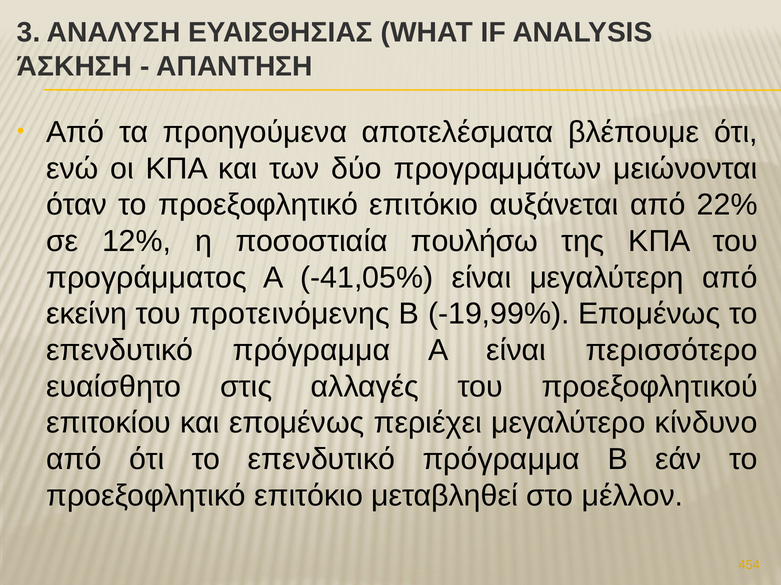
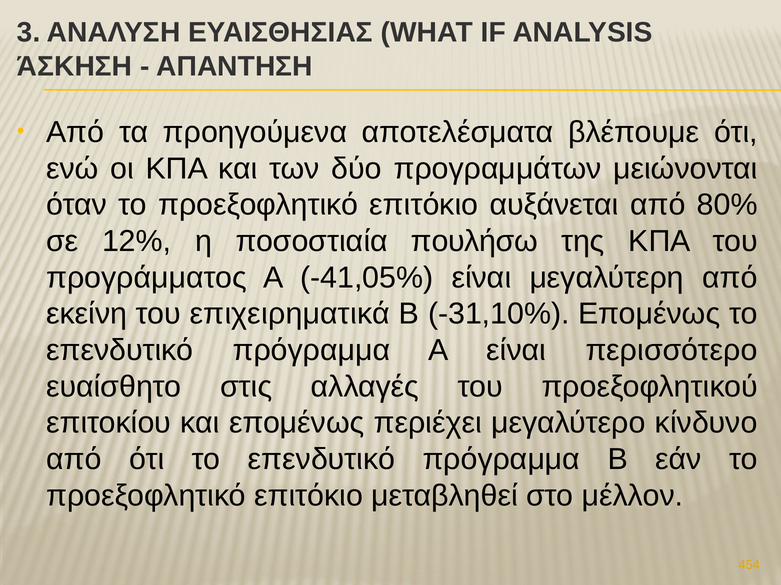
22%: 22% -> 80%
προτεινόμενης: προτεινόμενης -> επιχειρηματικά
-19,99%: -19,99% -> -31,10%
